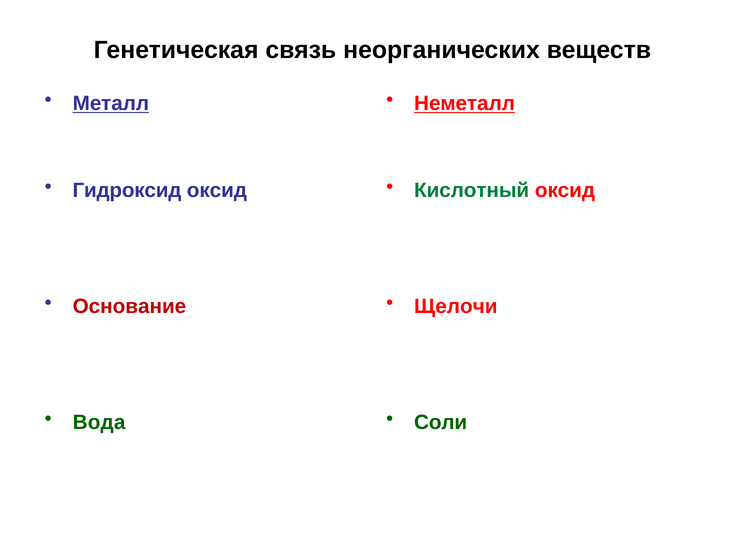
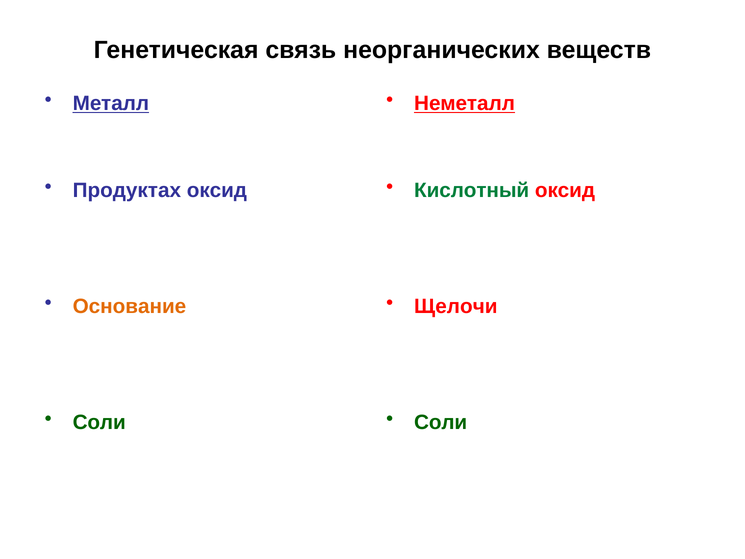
Гидроксид: Гидроксид -> Продуктах
Основание colour: red -> orange
Вода at (99, 422): Вода -> Соли
